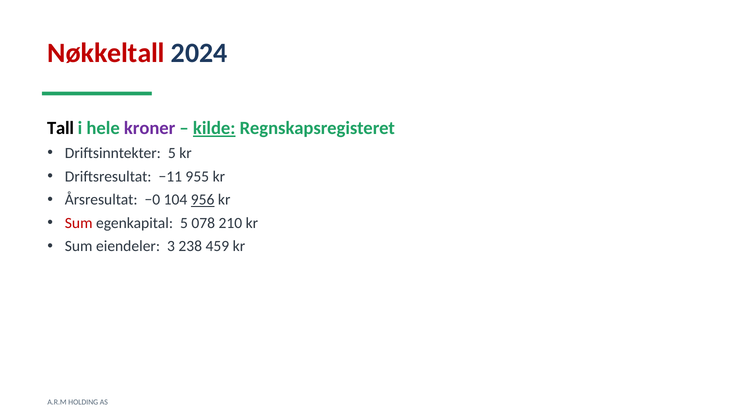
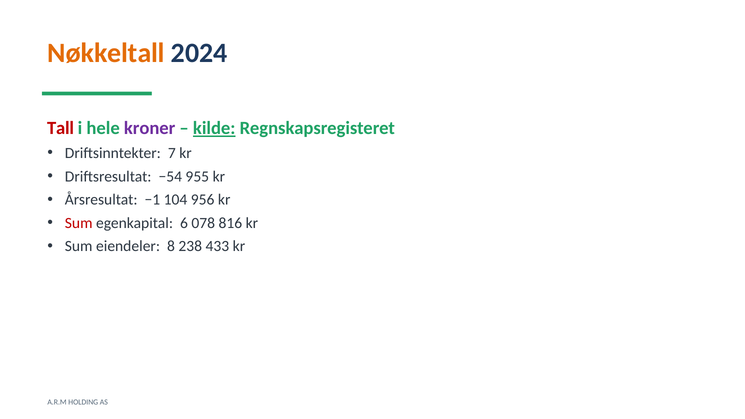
Nøkkeltall colour: red -> orange
Tall colour: black -> red
Driftsinntekter 5: 5 -> 7
−11: −11 -> −54
−0: −0 -> −1
956 underline: present -> none
egenkapital 5: 5 -> 6
210: 210 -> 816
3: 3 -> 8
459: 459 -> 433
